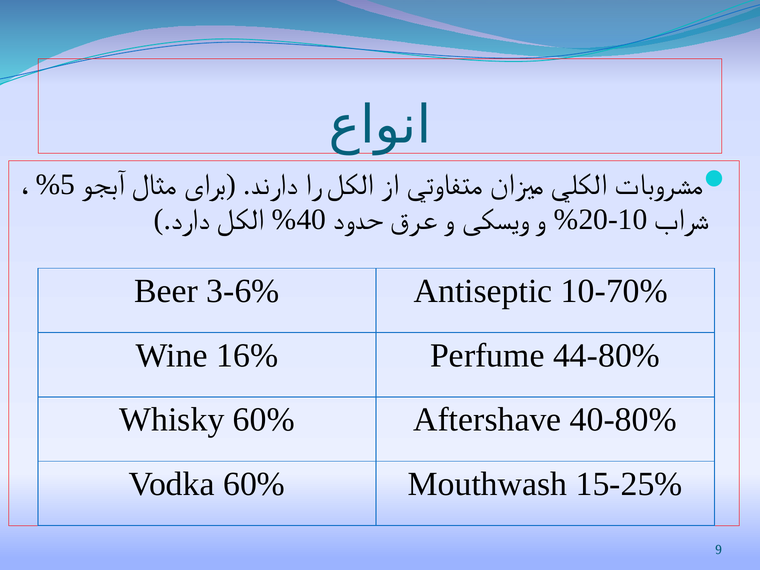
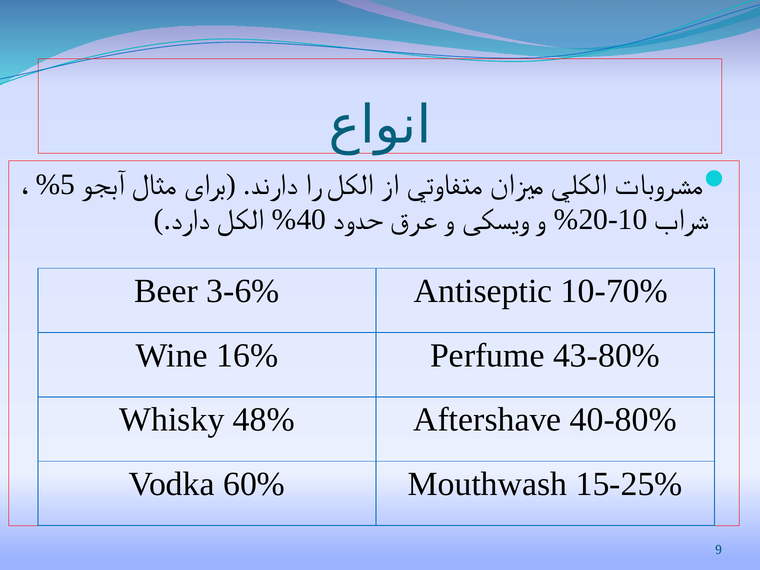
44-80%: 44-80% -> 43-80%
Whisky 60%: 60% -> 48%
